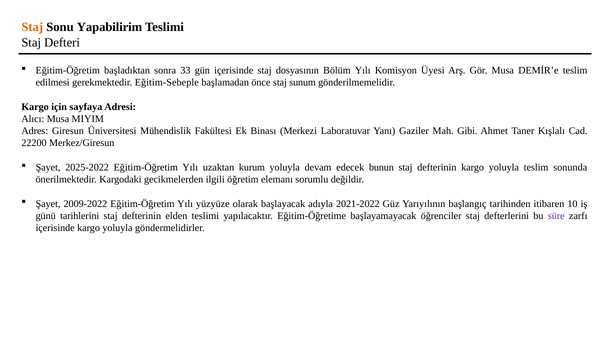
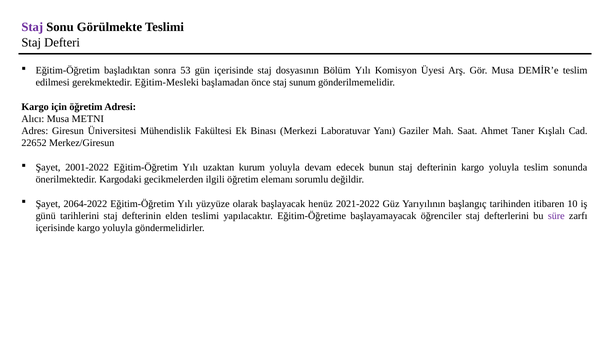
Staj at (32, 27) colour: orange -> purple
Yapabilirim: Yapabilirim -> Görülmekte
33: 33 -> 53
Eğitim-Sebeple: Eğitim-Sebeple -> Eğitim-Mesleki
için sayfaya: sayfaya -> öğretim
MIYIM: MIYIM -> METNI
Gibi: Gibi -> Saat
22200: 22200 -> 22652
2025-2022: 2025-2022 -> 2001-2022
2009-2022: 2009-2022 -> 2064-2022
adıyla: adıyla -> henüz
